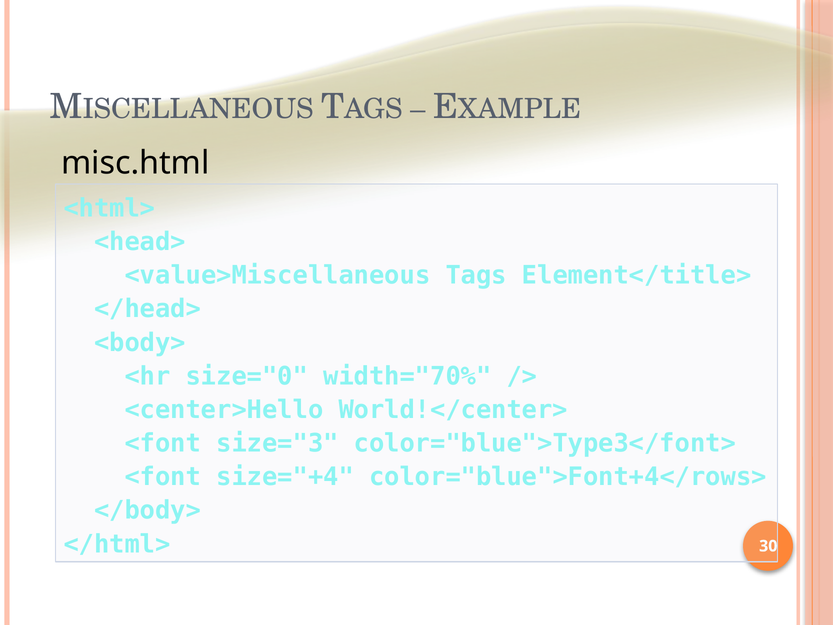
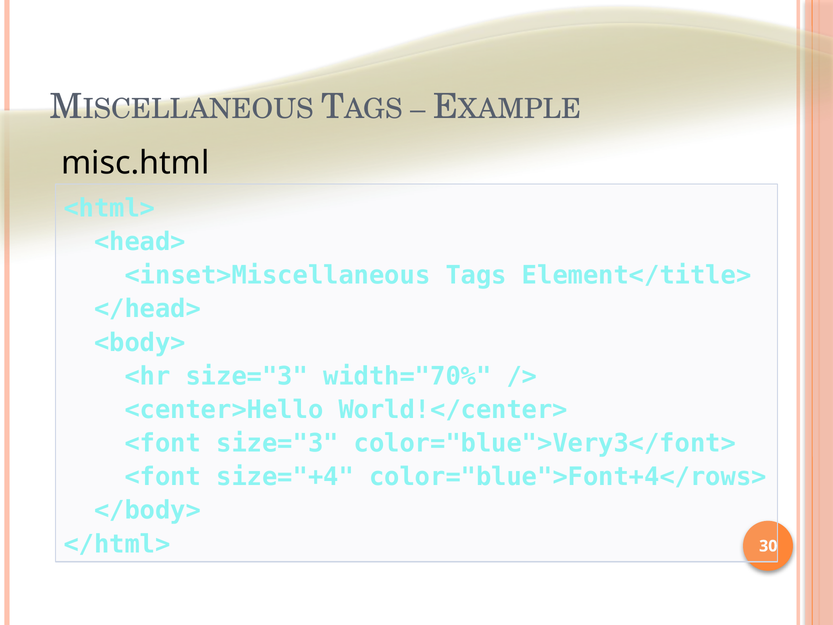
<value>Miscellaneous: <value>Miscellaneous -> <inset>Miscellaneous
<hr size="0: size="0 -> size="3
color="blue">Type3</font>: color="blue">Type3</font> -> color="blue">Very3</font>
